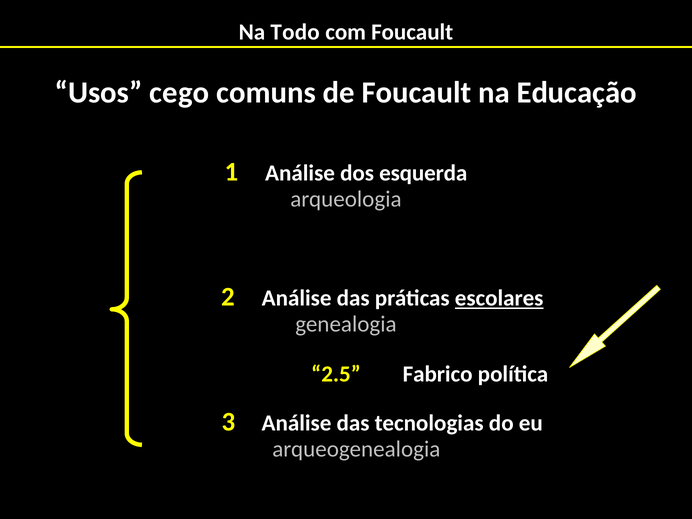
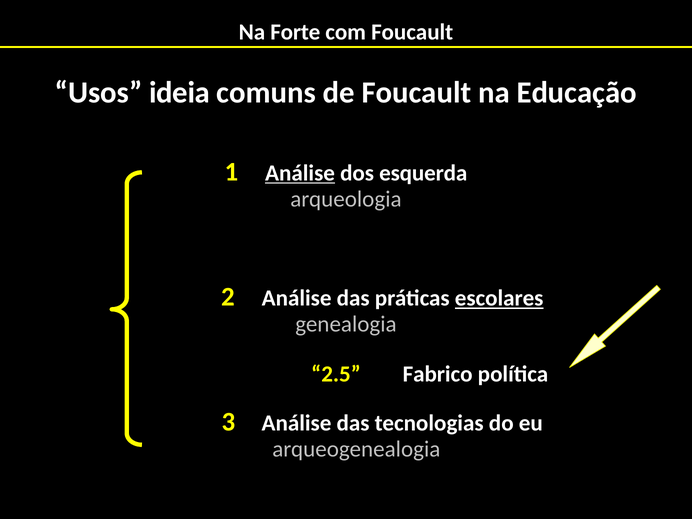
Todo: Todo -> Forte
cego: cego -> ideia
Análise at (300, 173) underline: none -> present
